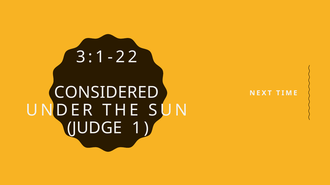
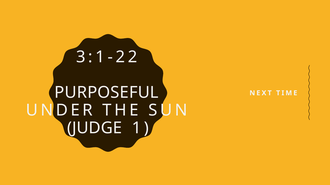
CONSIDERED: CONSIDERED -> PURPOSEFUL
